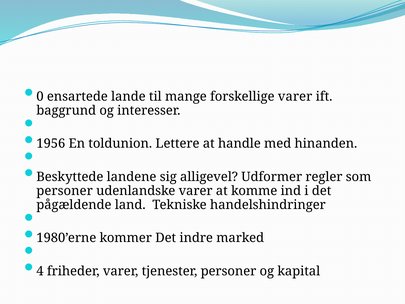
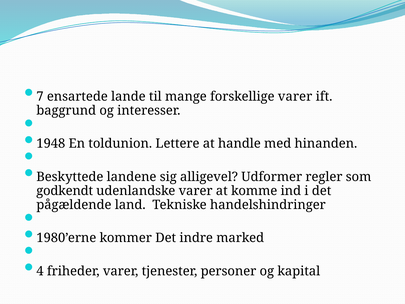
0: 0 -> 7
1956: 1956 -> 1948
personer at (65, 191): personer -> godkendt
